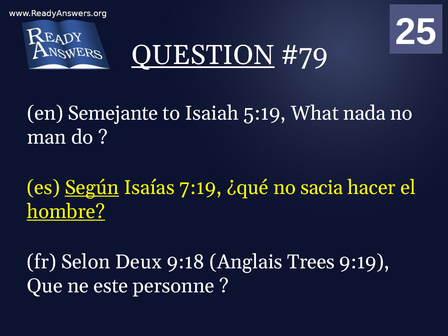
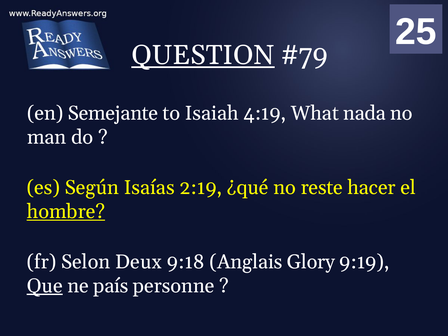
5:19: 5:19 -> 4:19
Según underline: present -> none
7:19: 7:19 -> 2:19
sacia: sacia -> reste
Trees: Trees -> Glory
Que underline: none -> present
este: este -> país
